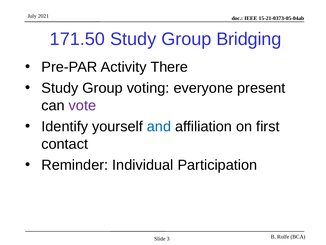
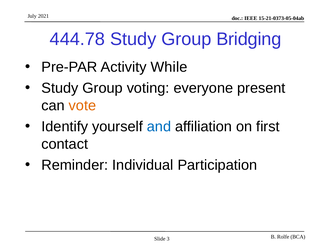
171.50: 171.50 -> 444.78
There: There -> While
vote colour: purple -> orange
